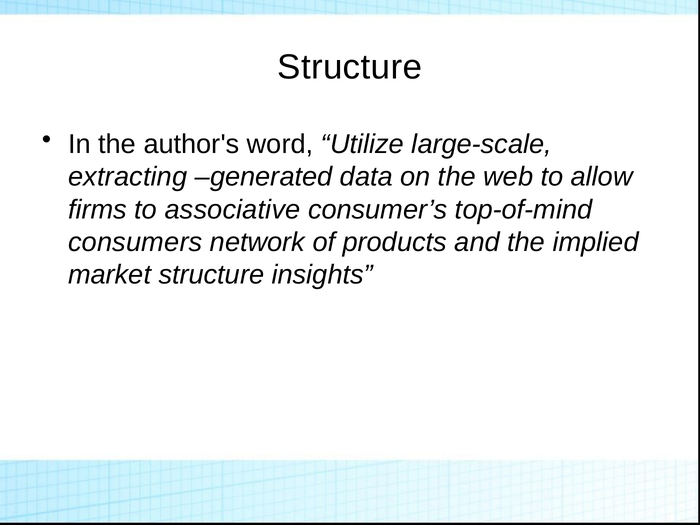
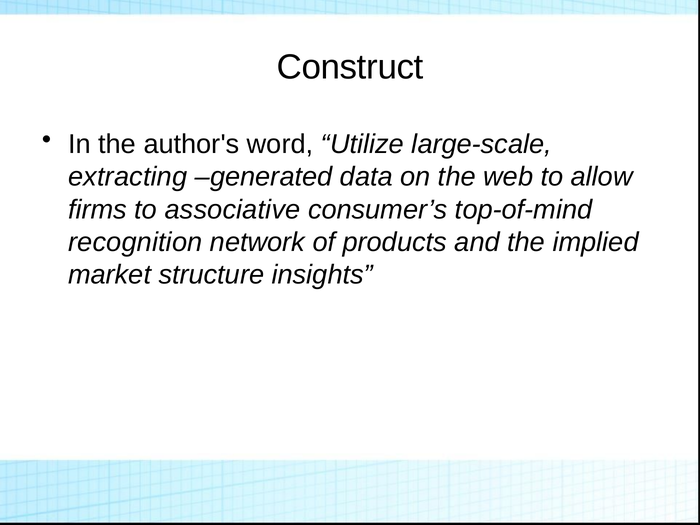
Structure at (350, 67): Structure -> Construct
consumers: consumers -> recognition
